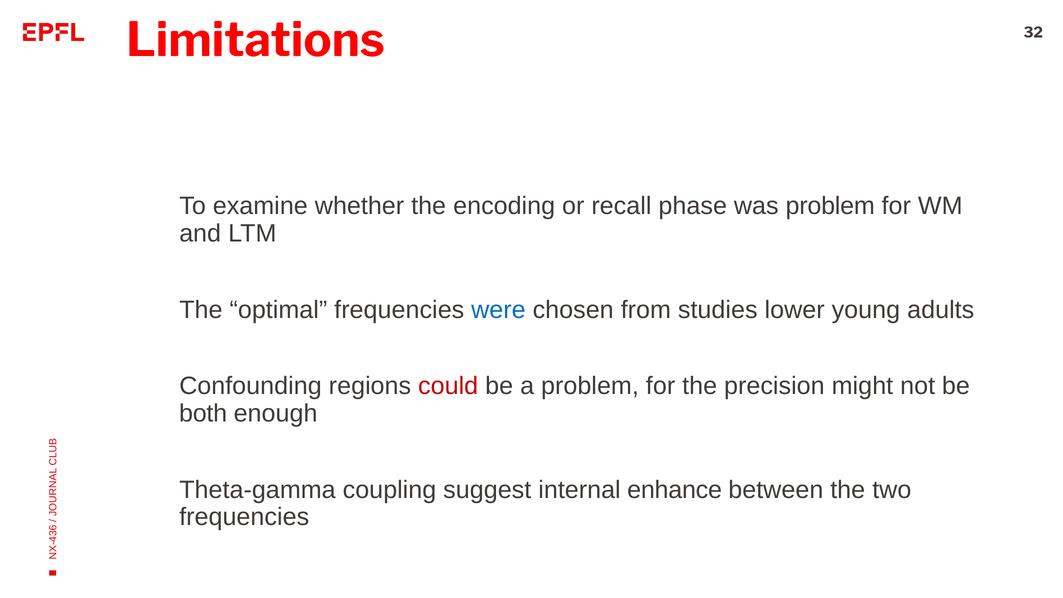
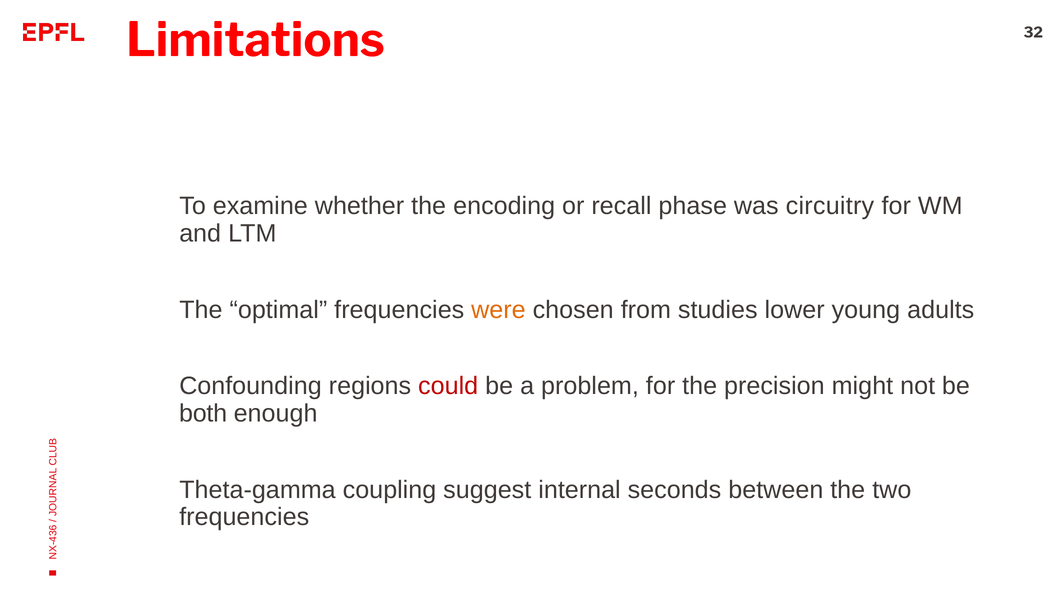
was problem: problem -> circuitry
were colour: blue -> orange
enhance: enhance -> seconds
